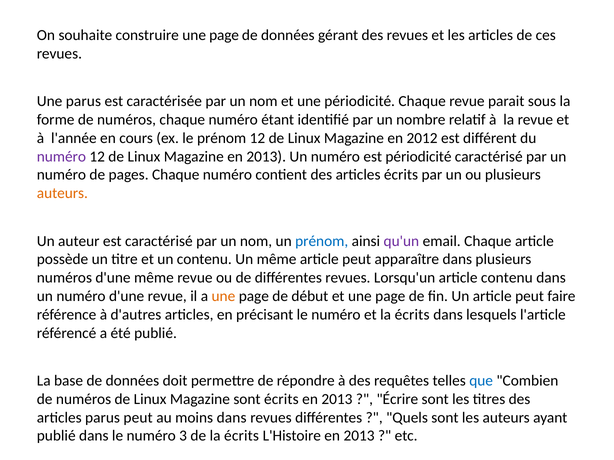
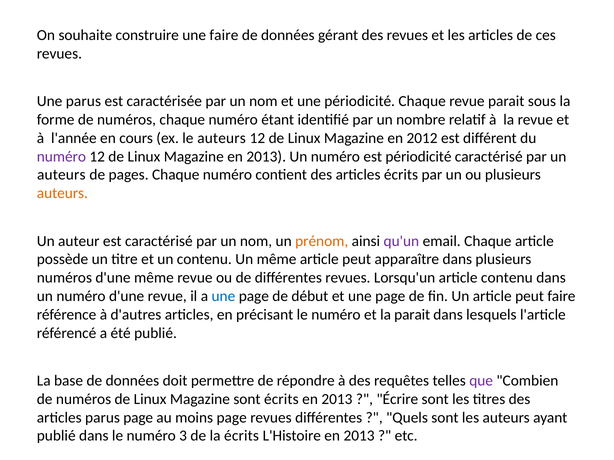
construire une page: page -> faire
le prénom: prénom -> auteurs
numéro at (61, 175): numéro -> auteurs
prénom at (322, 241) colour: blue -> orange
une at (223, 297) colour: orange -> blue
et la écrits: écrits -> parait
que colour: blue -> purple
parus peut: peut -> page
moins dans: dans -> page
